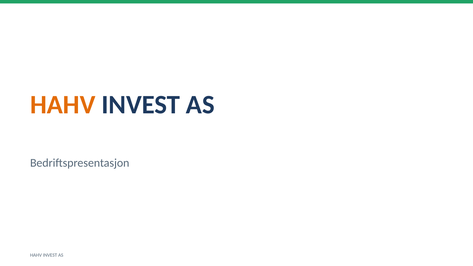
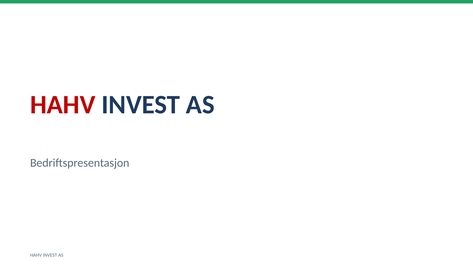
HAHV at (63, 105) colour: orange -> red
